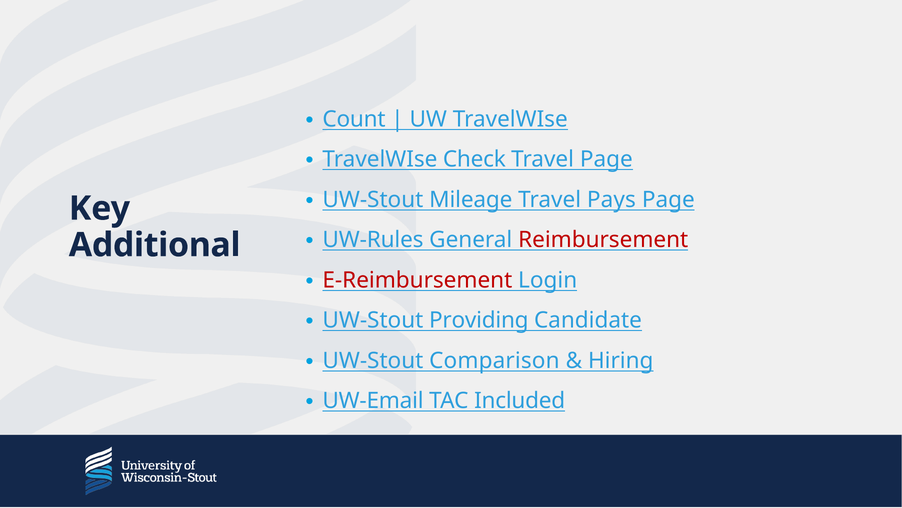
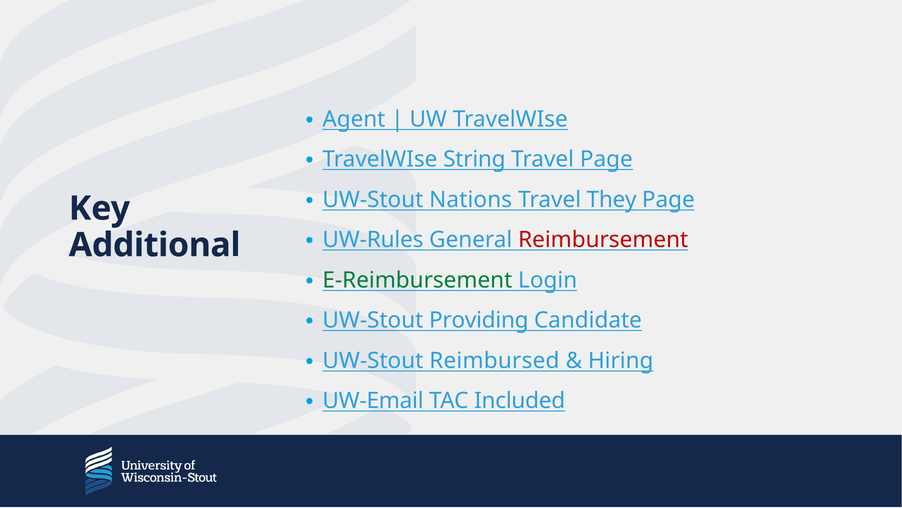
Count: Count -> Agent
Check: Check -> String
Mileage: Mileage -> Nations
Pays: Pays -> They
E-Reimbursement colour: red -> green
Comparison: Comparison -> Reimbursed
